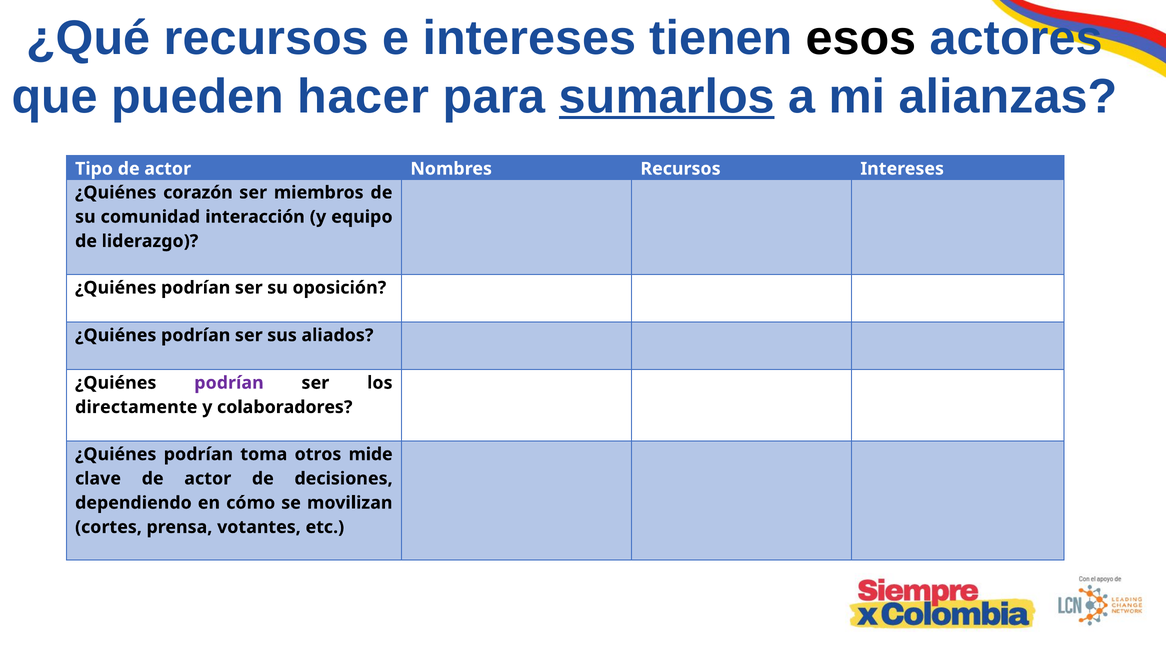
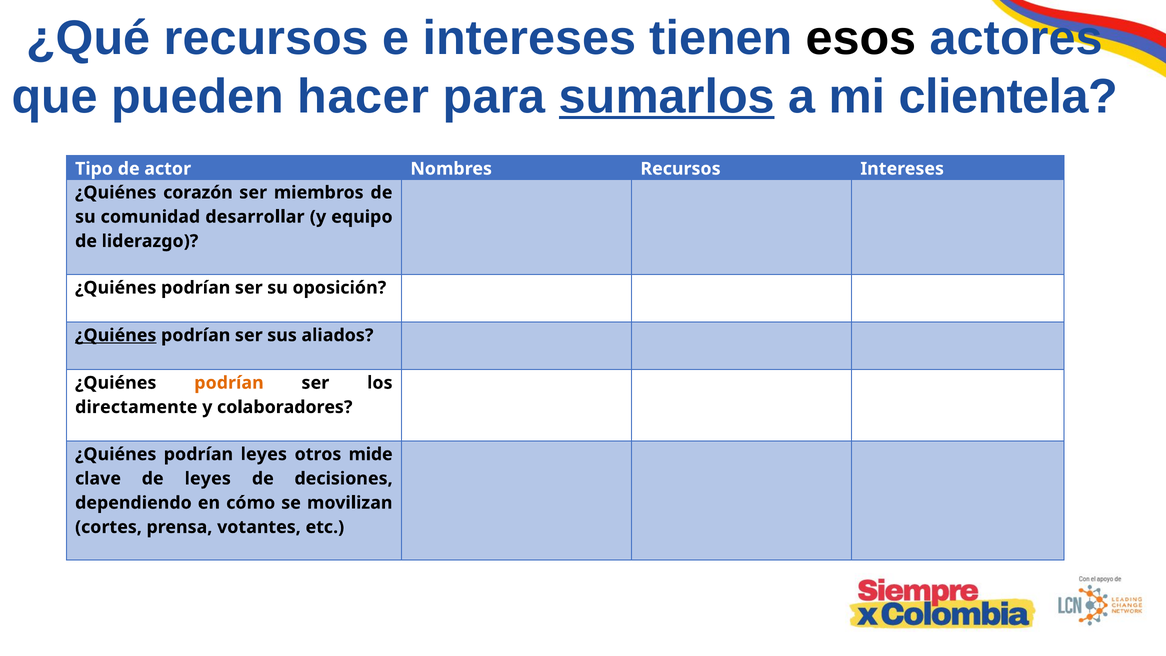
alianzas: alianzas -> clientela
interacción: interacción -> desarrollar
¿Quiénes at (116, 335) underline: none -> present
podrían at (229, 383) colour: purple -> orange
podrían toma: toma -> leyes
clave de actor: actor -> leyes
